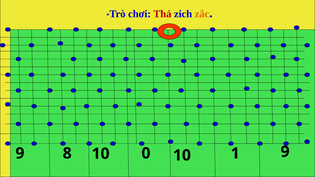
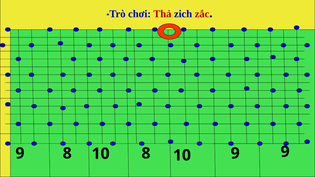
zắc colour: orange -> red
8 0: 0 -> 8
10 1: 1 -> 9
